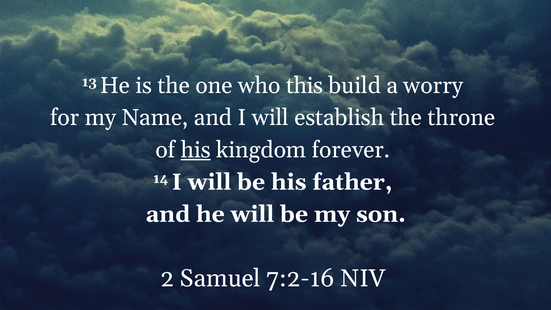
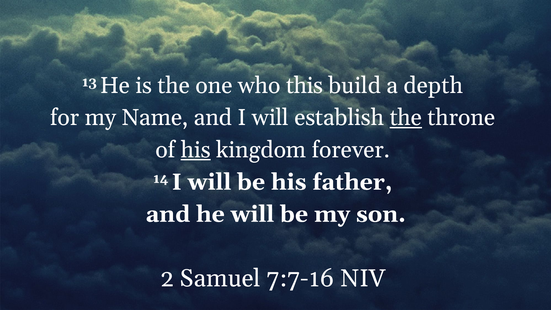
worry: worry -> depth
the at (406, 118) underline: none -> present
7:2-16: 7:2-16 -> 7:7-16
